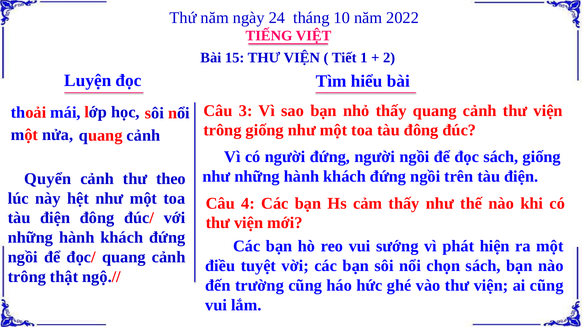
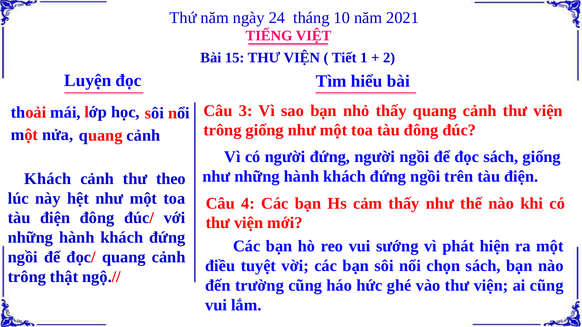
2022: 2022 -> 2021
Quyển at (48, 179): Quyển -> Khách
